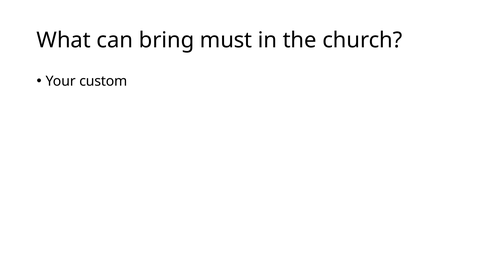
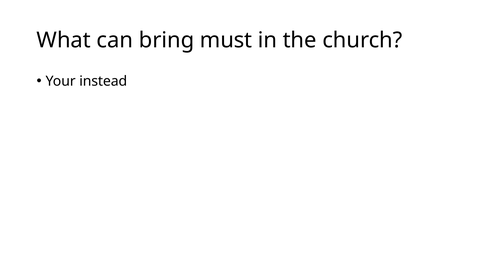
custom: custom -> instead
